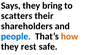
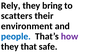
Says: Says -> Rely
shareholders: shareholders -> environment
how colour: orange -> purple
rest: rest -> that
